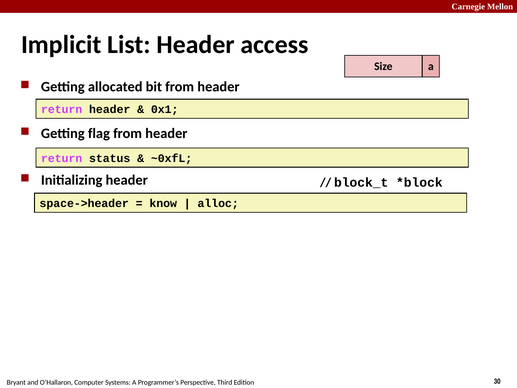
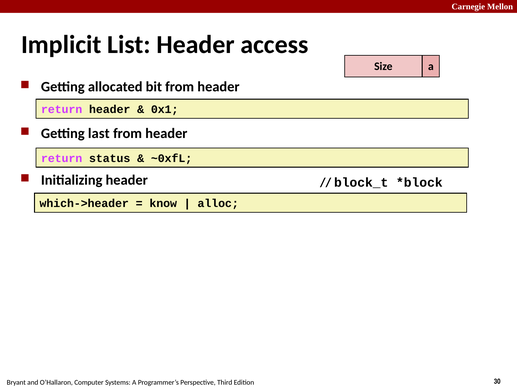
flag: flag -> last
space->header: space->header -> which->header
